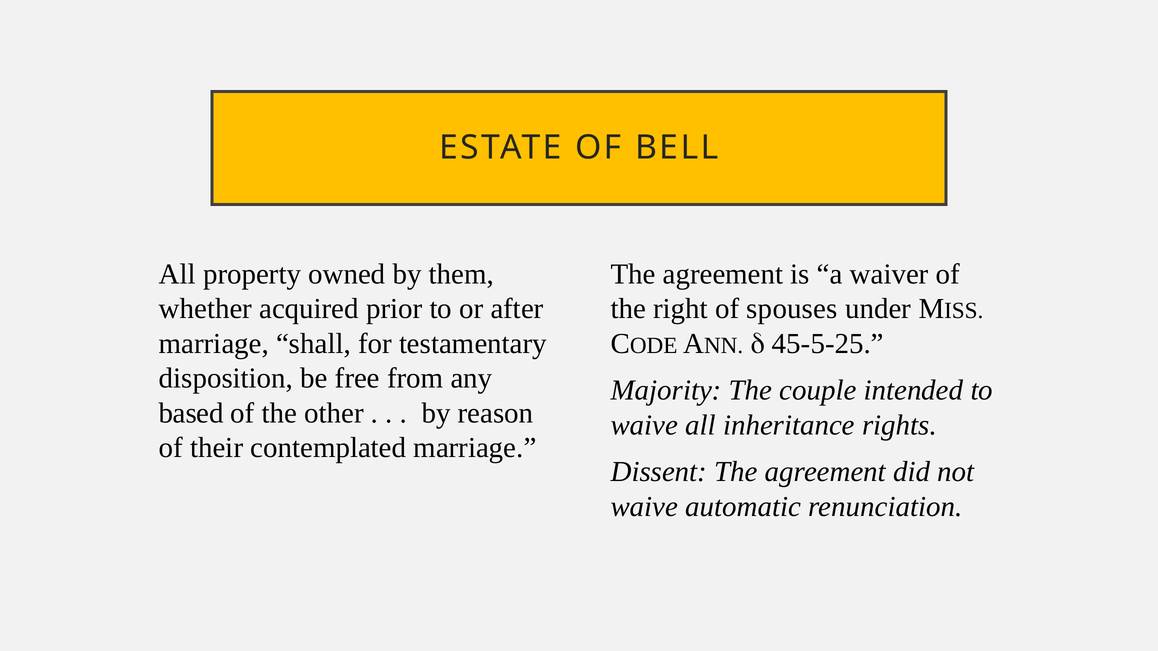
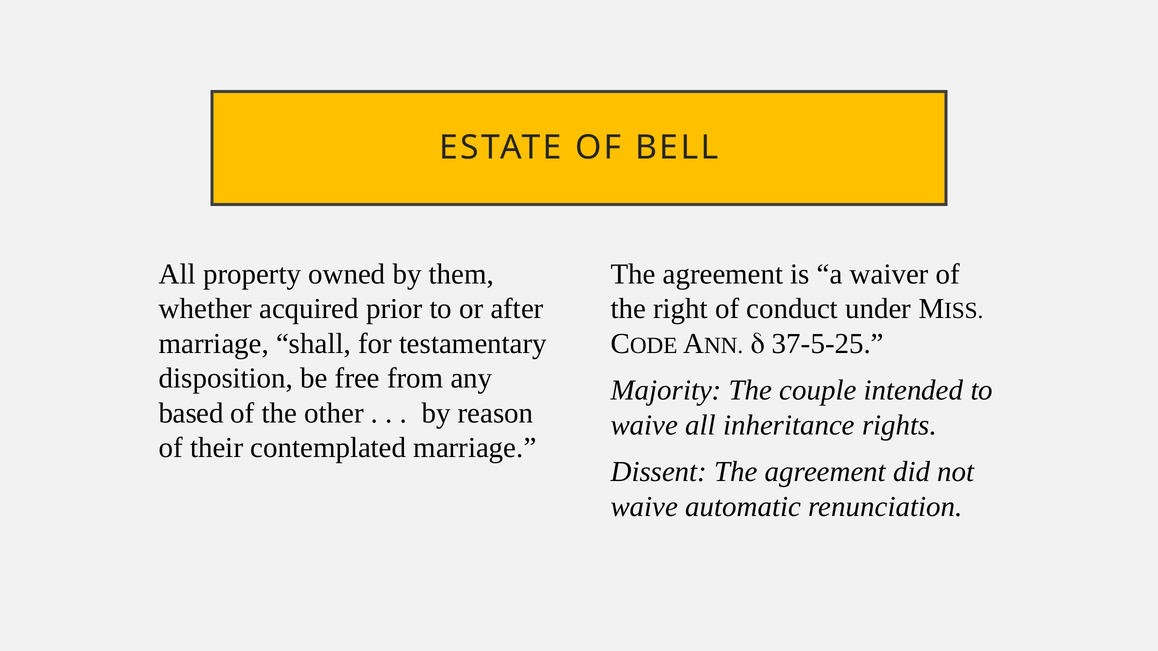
spouses: spouses -> conduct
45-5-25: 45-5-25 -> 37-5-25
